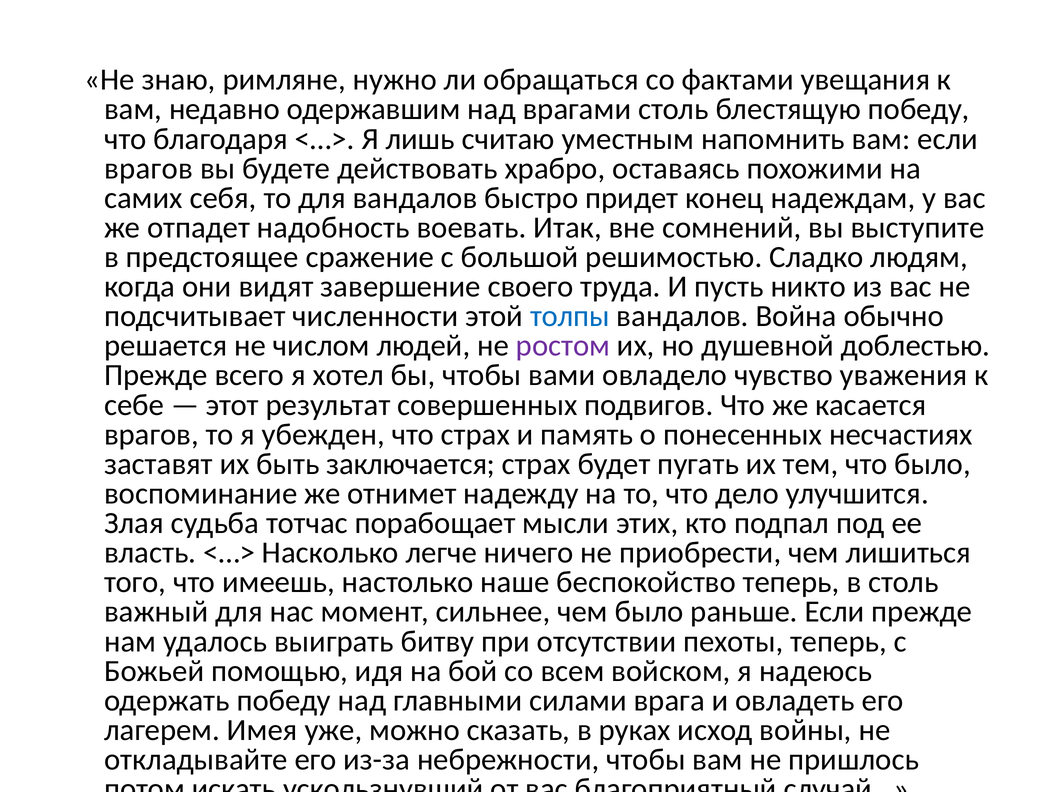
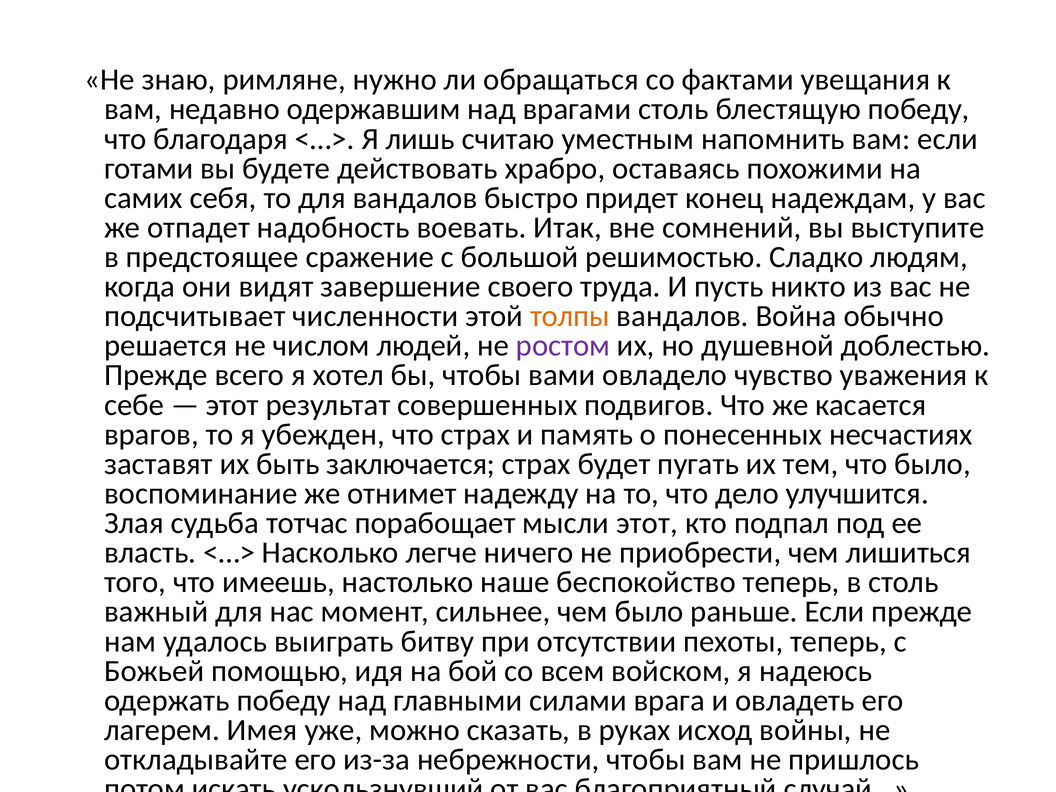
врагов at (148, 168): врагов -> готами
толпы colour: blue -> orange
мысли этих: этих -> этот
